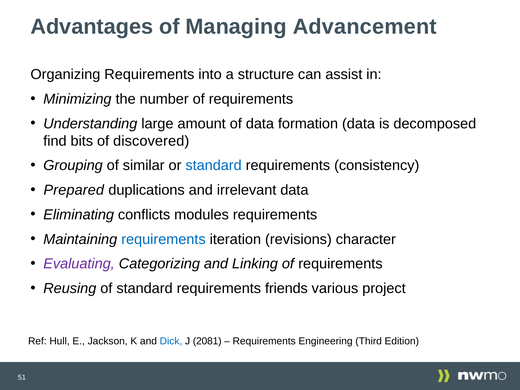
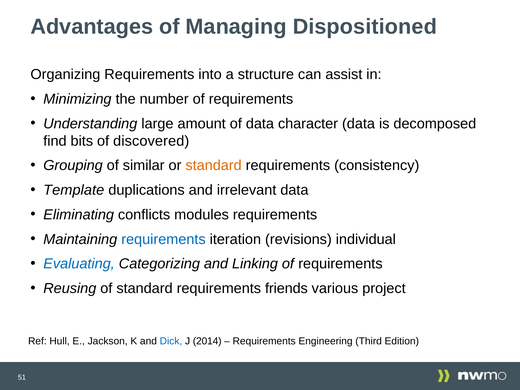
Advancement: Advancement -> Dispositioned
formation: formation -> character
standard at (214, 166) colour: blue -> orange
Prepared: Prepared -> Template
character: character -> individual
Evaluating colour: purple -> blue
2081: 2081 -> 2014
